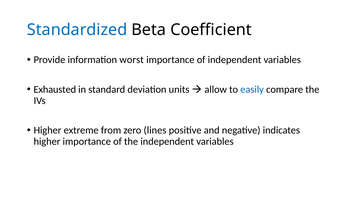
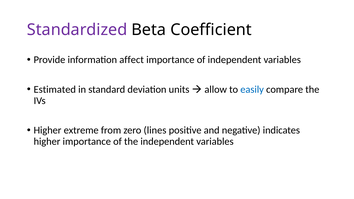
Standardized colour: blue -> purple
worst: worst -> affect
Exhausted: Exhausted -> Estimated
